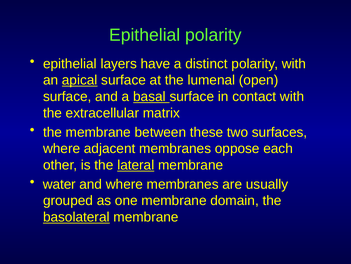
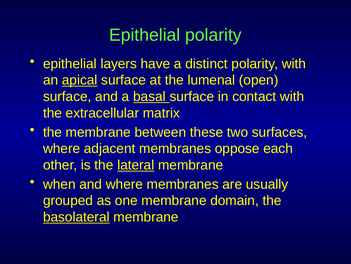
water: water -> when
